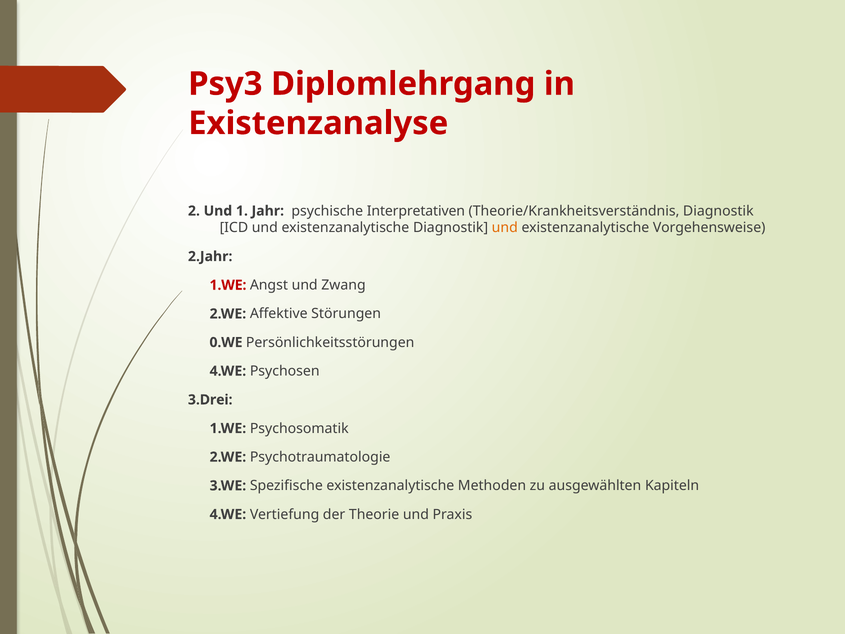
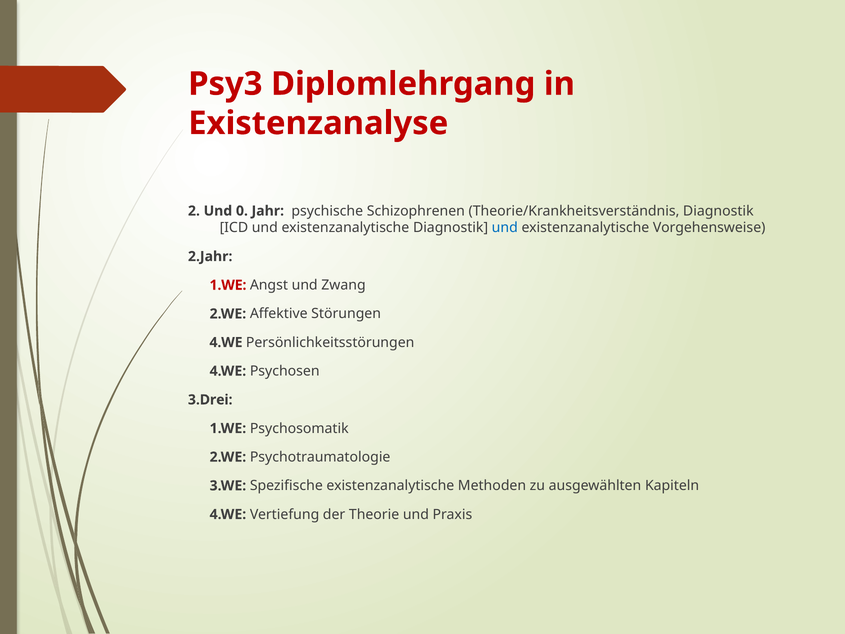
1: 1 -> 0
Interpretativen: Interpretativen -> Schizophrenen
und at (505, 228) colour: orange -> blue
0.WE at (226, 342): 0.WE -> 4.WE
